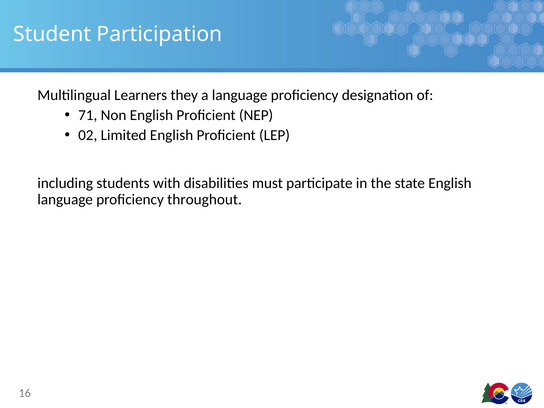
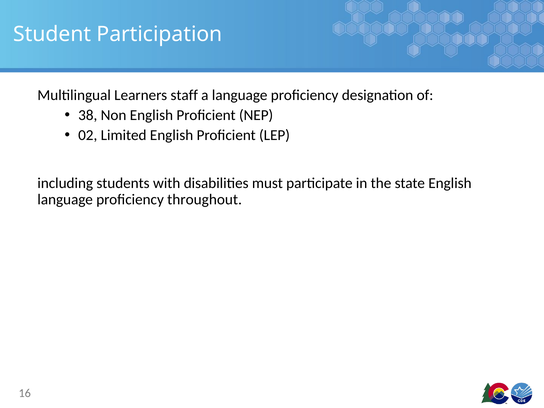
they: they -> staff
71: 71 -> 38
